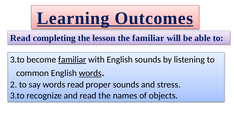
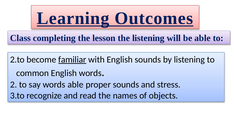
Read at (20, 38): Read -> Class
the familiar: familiar -> listening
3.to at (17, 59): 3.to -> 2.to
words at (90, 73) underline: present -> none
words read: read -> able
